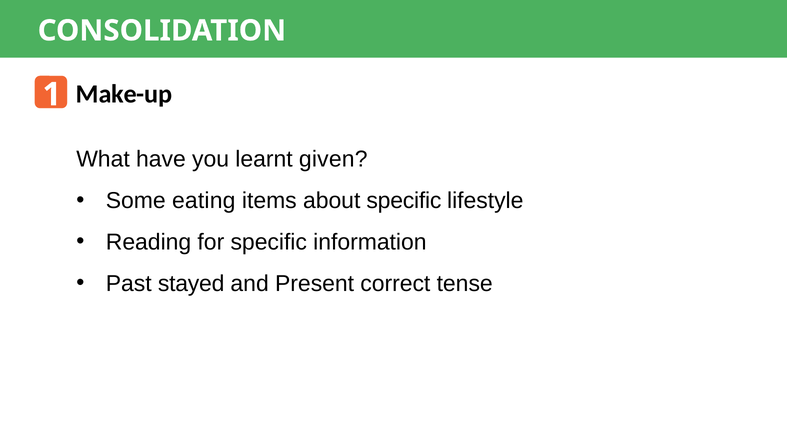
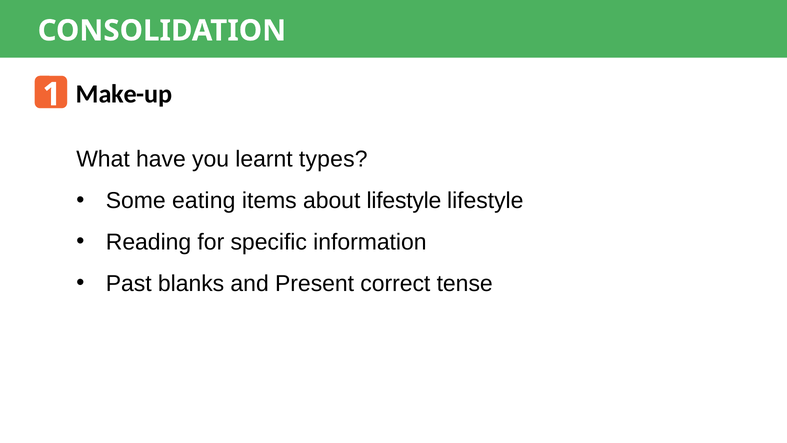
given: given -> types
about specific: specific -> lifestyle
stayed: stayed -> blanks
